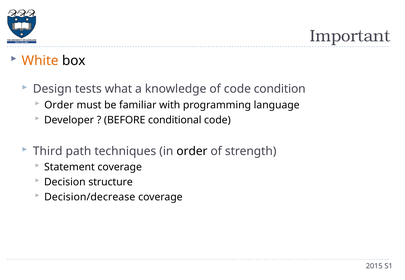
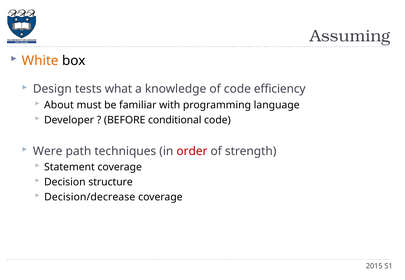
Important: Important -> Assuming
condition: condition -> efficiency
Order at (59, 105): Order -> About
Third: Third -> Were
order at (192, 151) colour: black -> red
